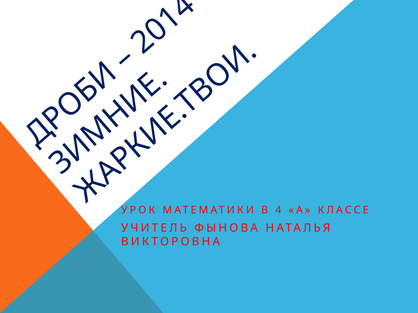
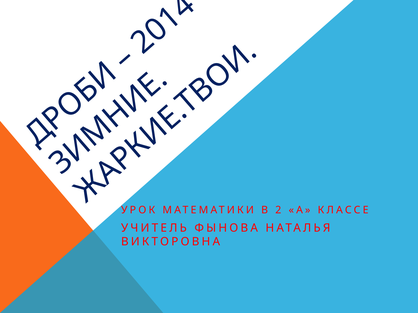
В 4: 4 -> 2
